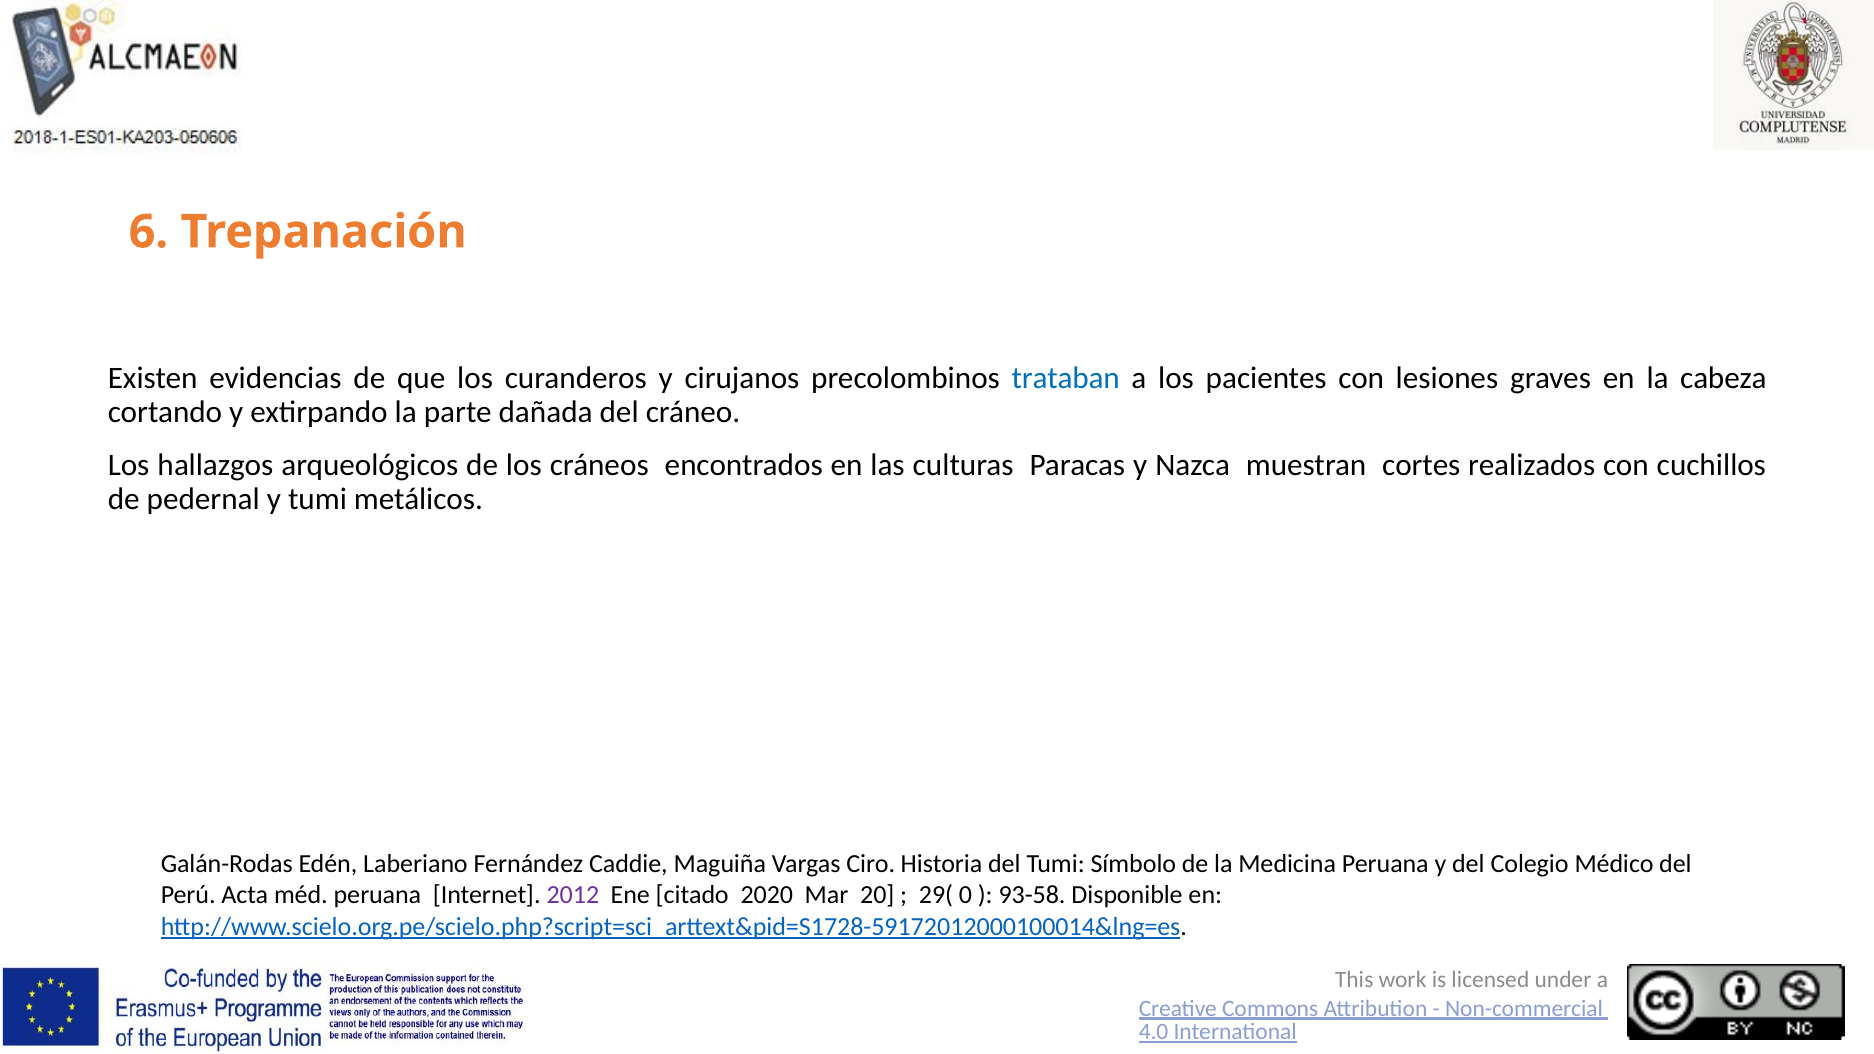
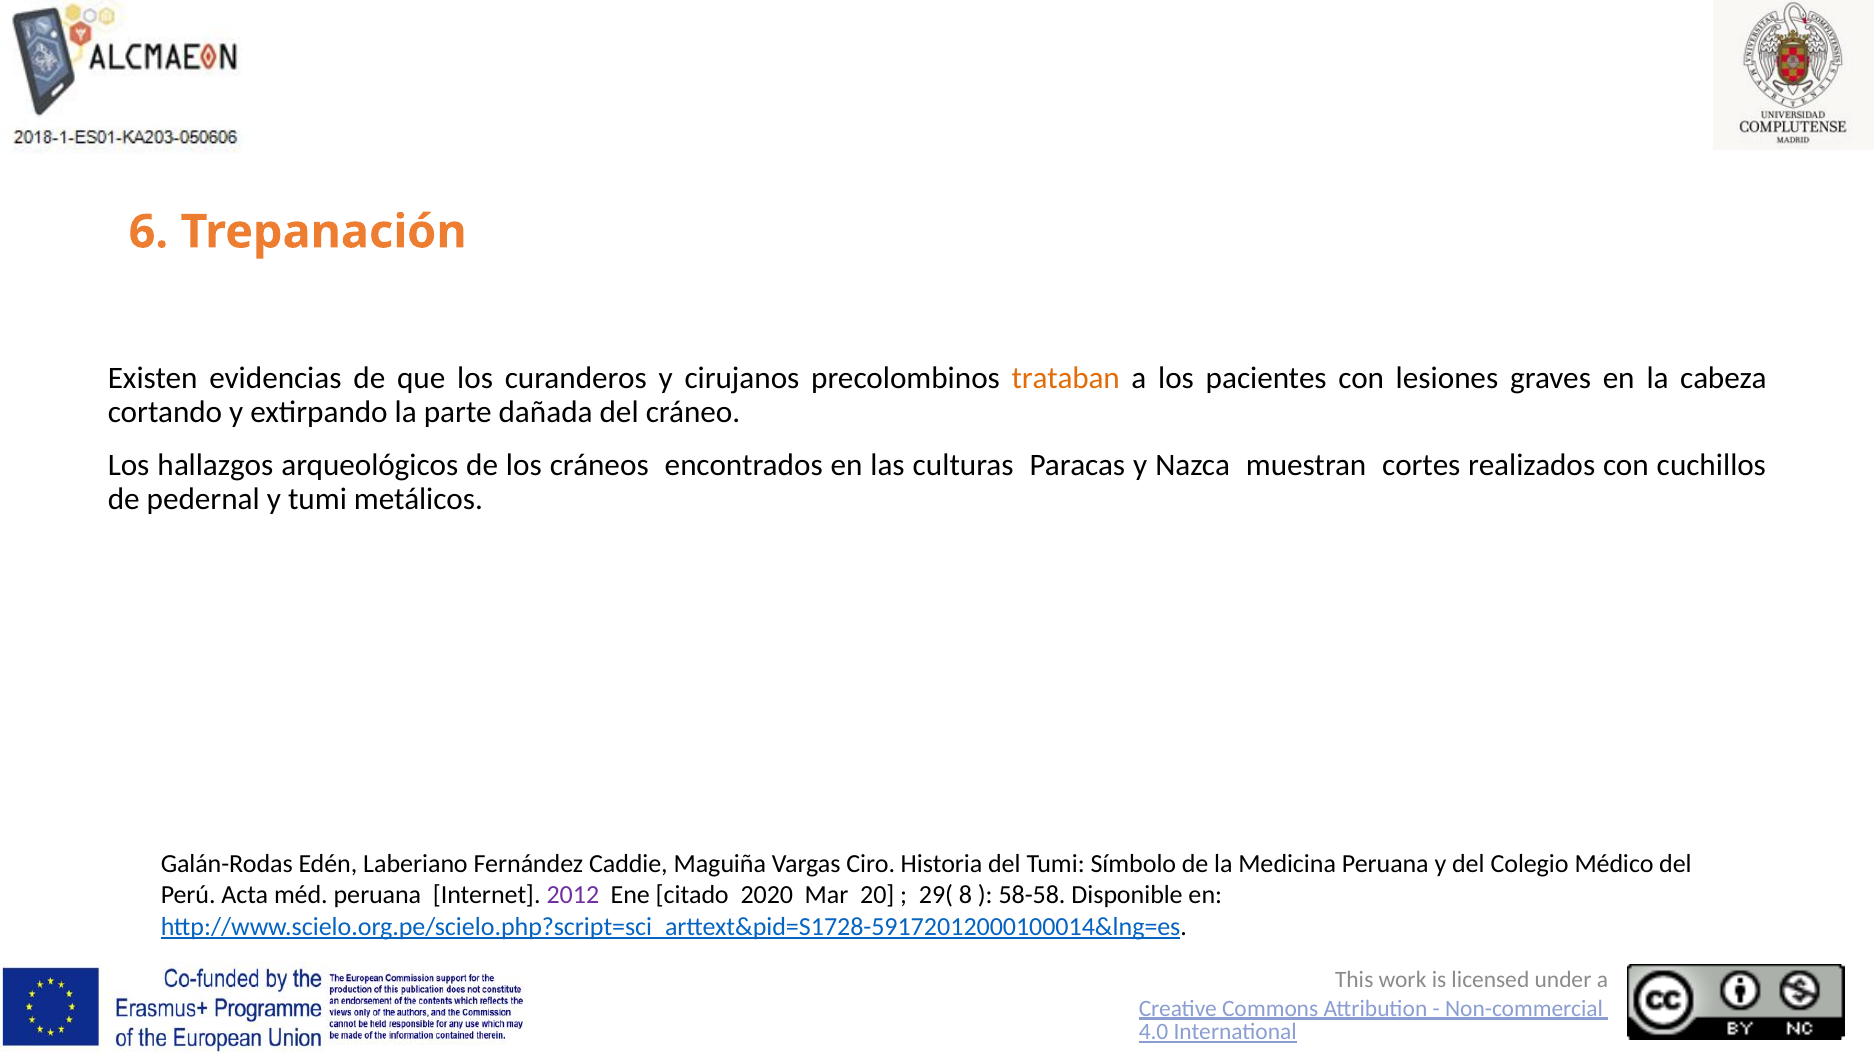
trataban colour: blue -> orange
0: 0 -> 8
93-58: 93-58 -> 58-58
